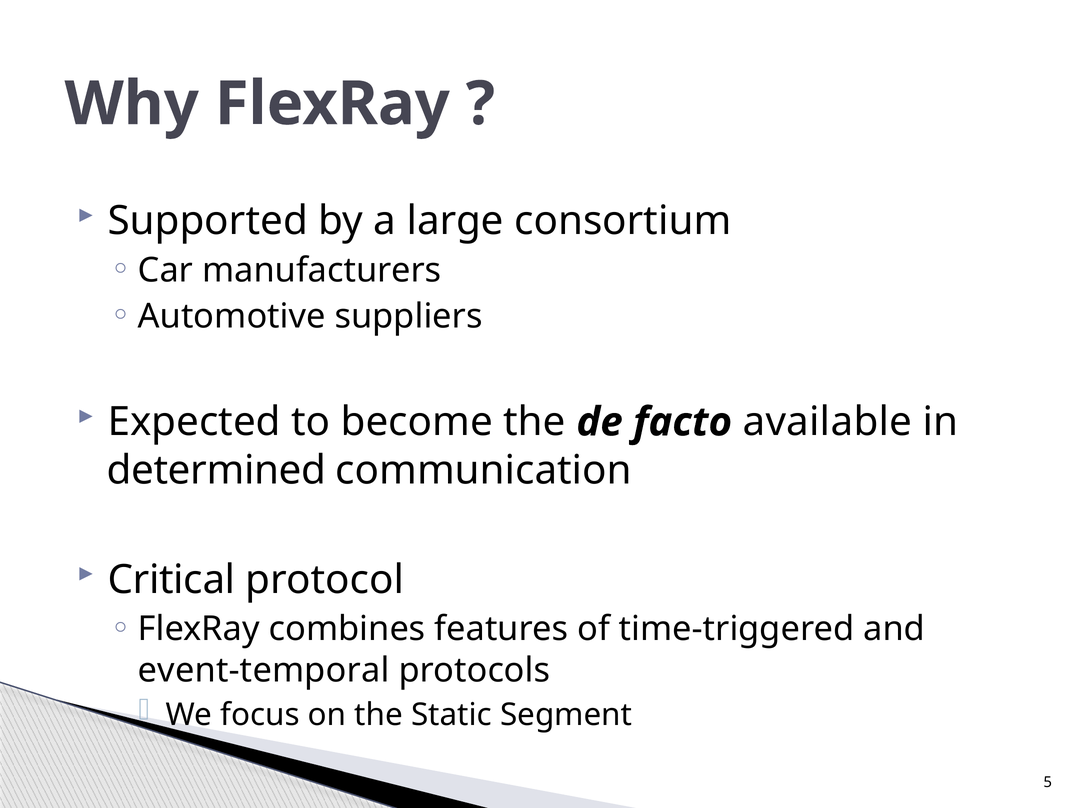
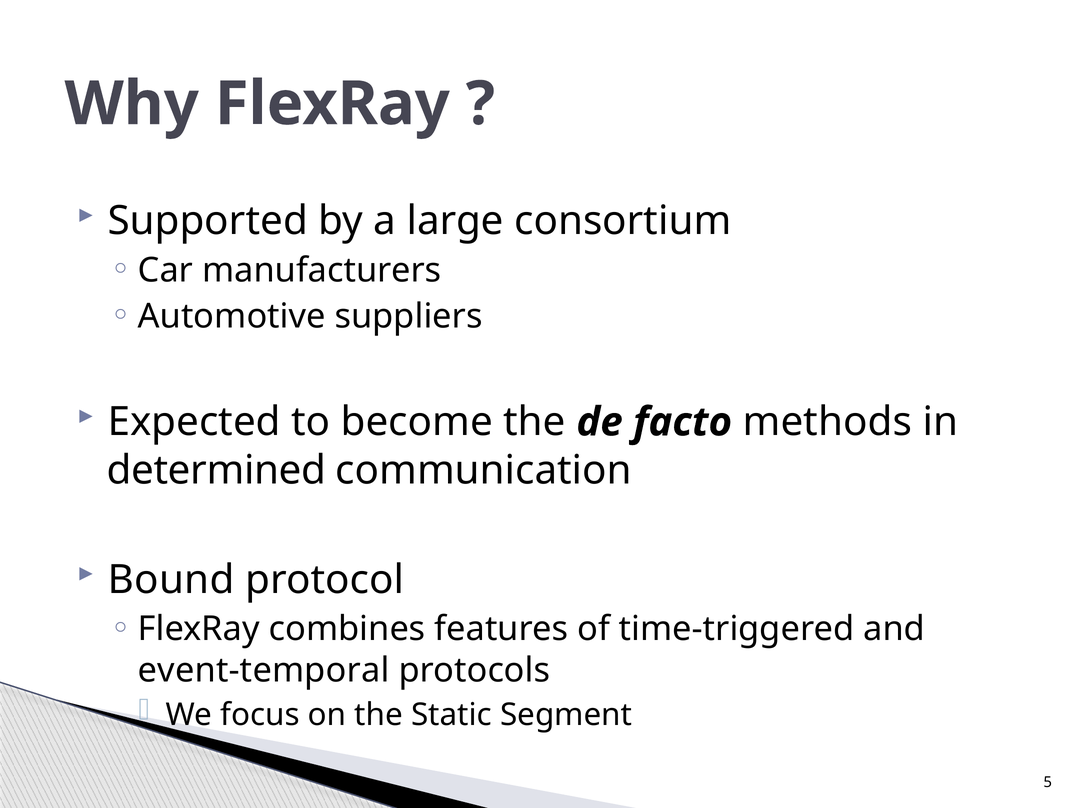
available: available -> methods
Critical: Critical -> Bound
